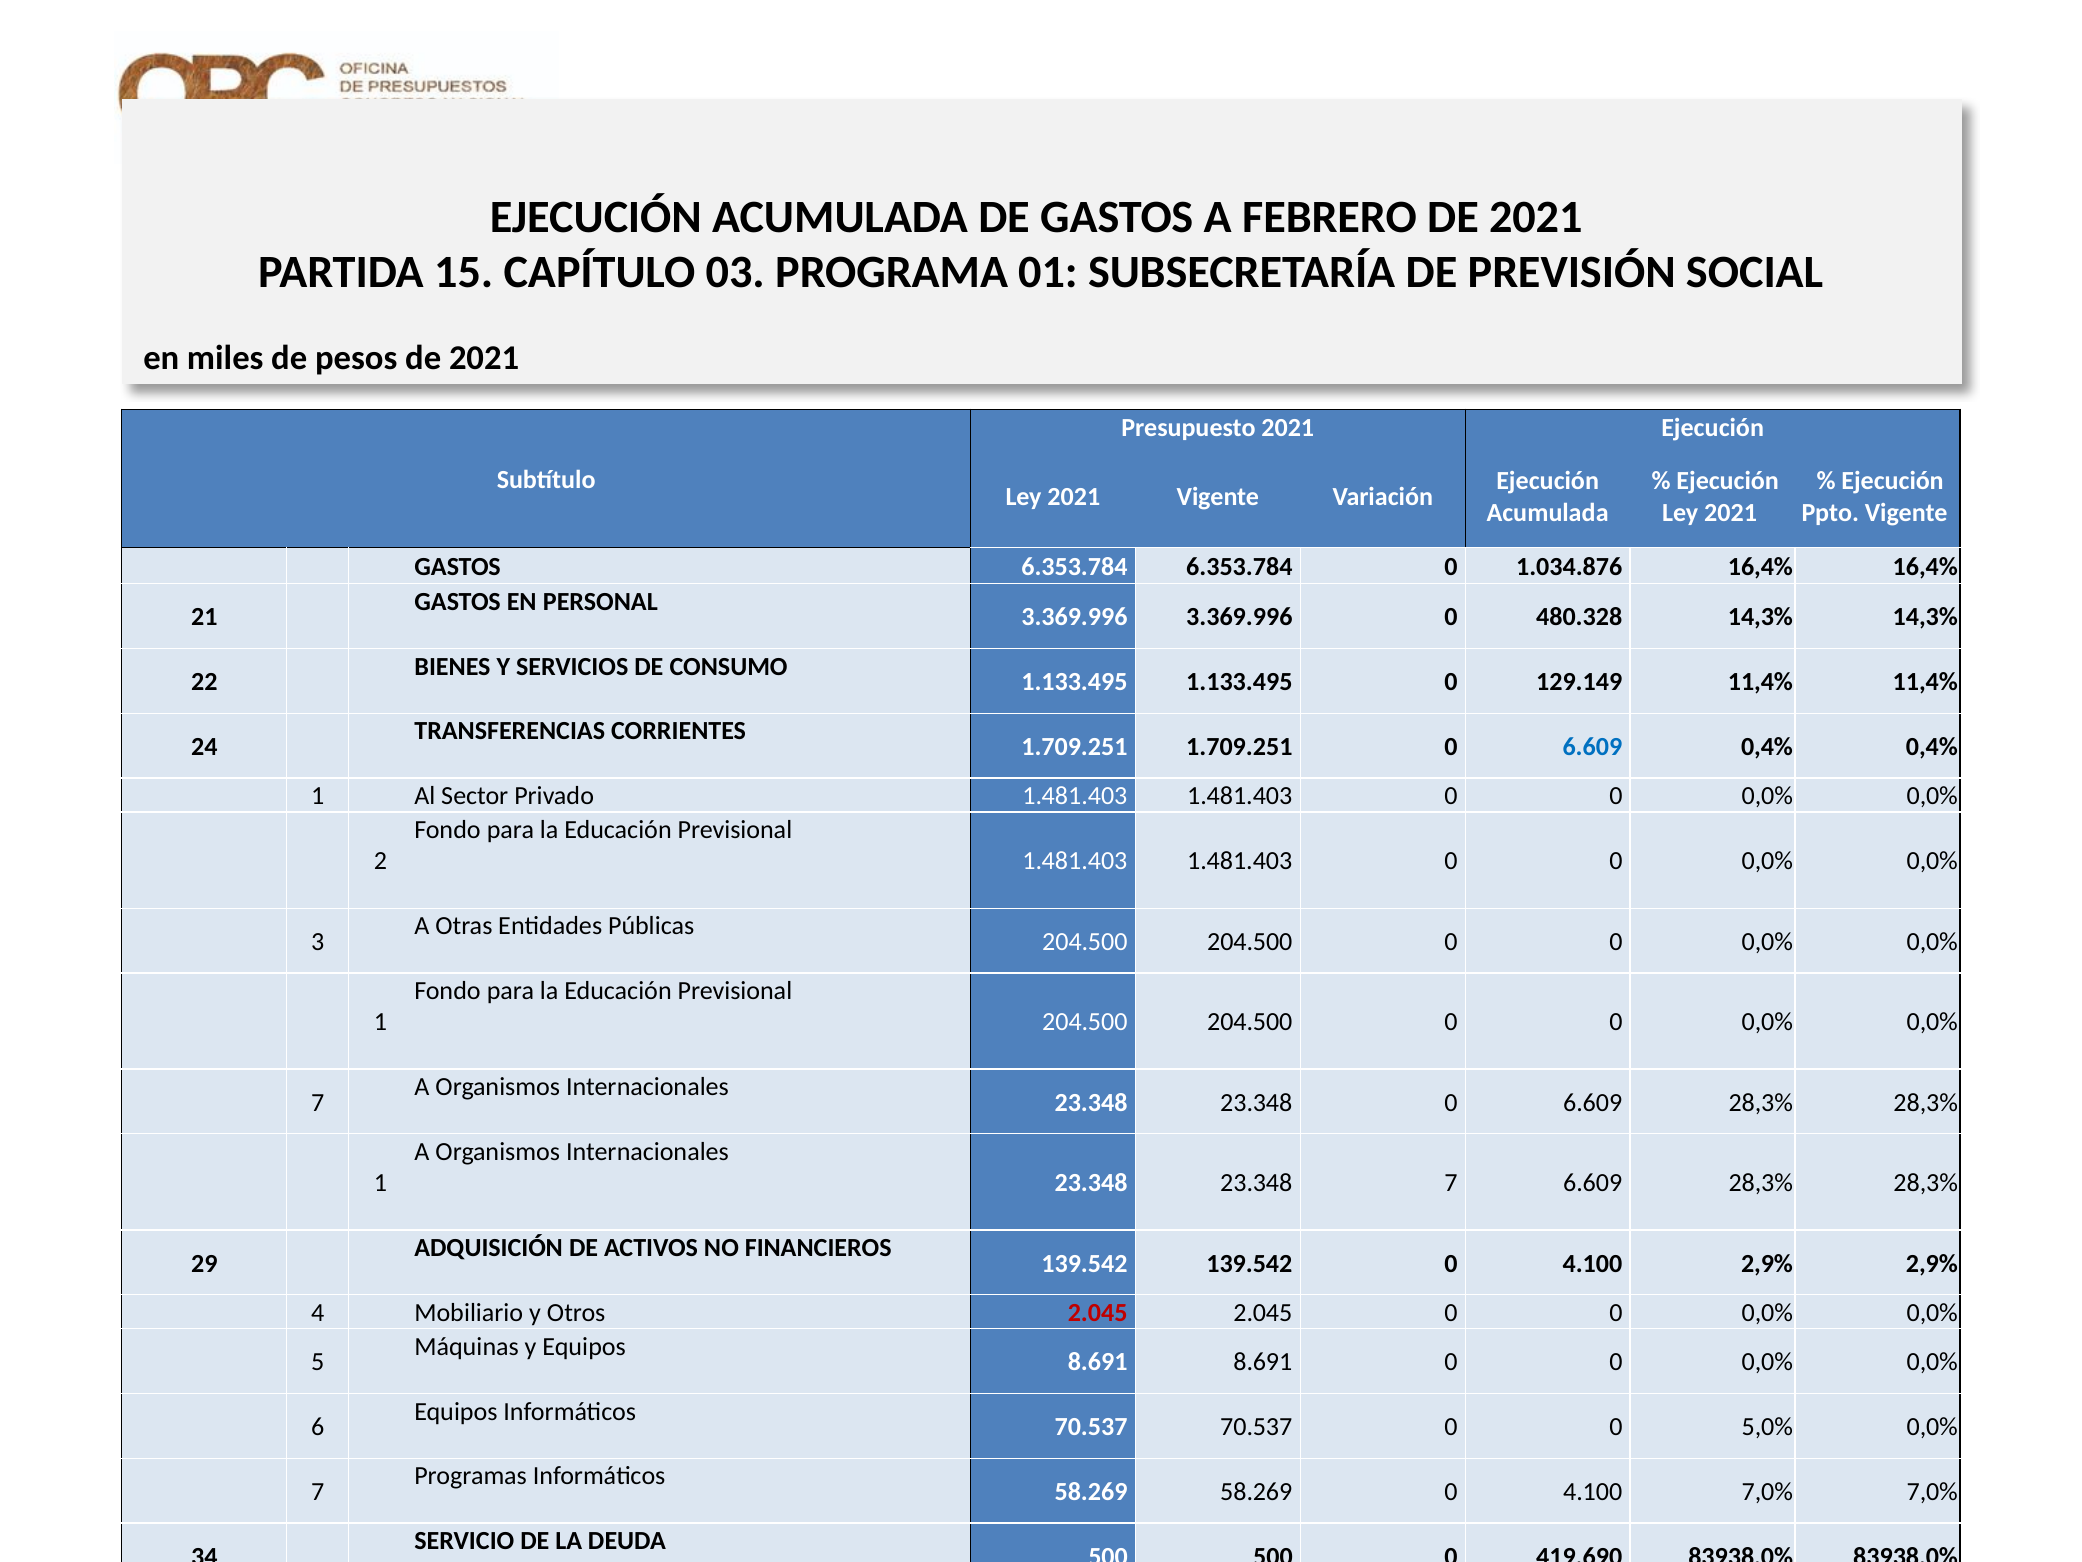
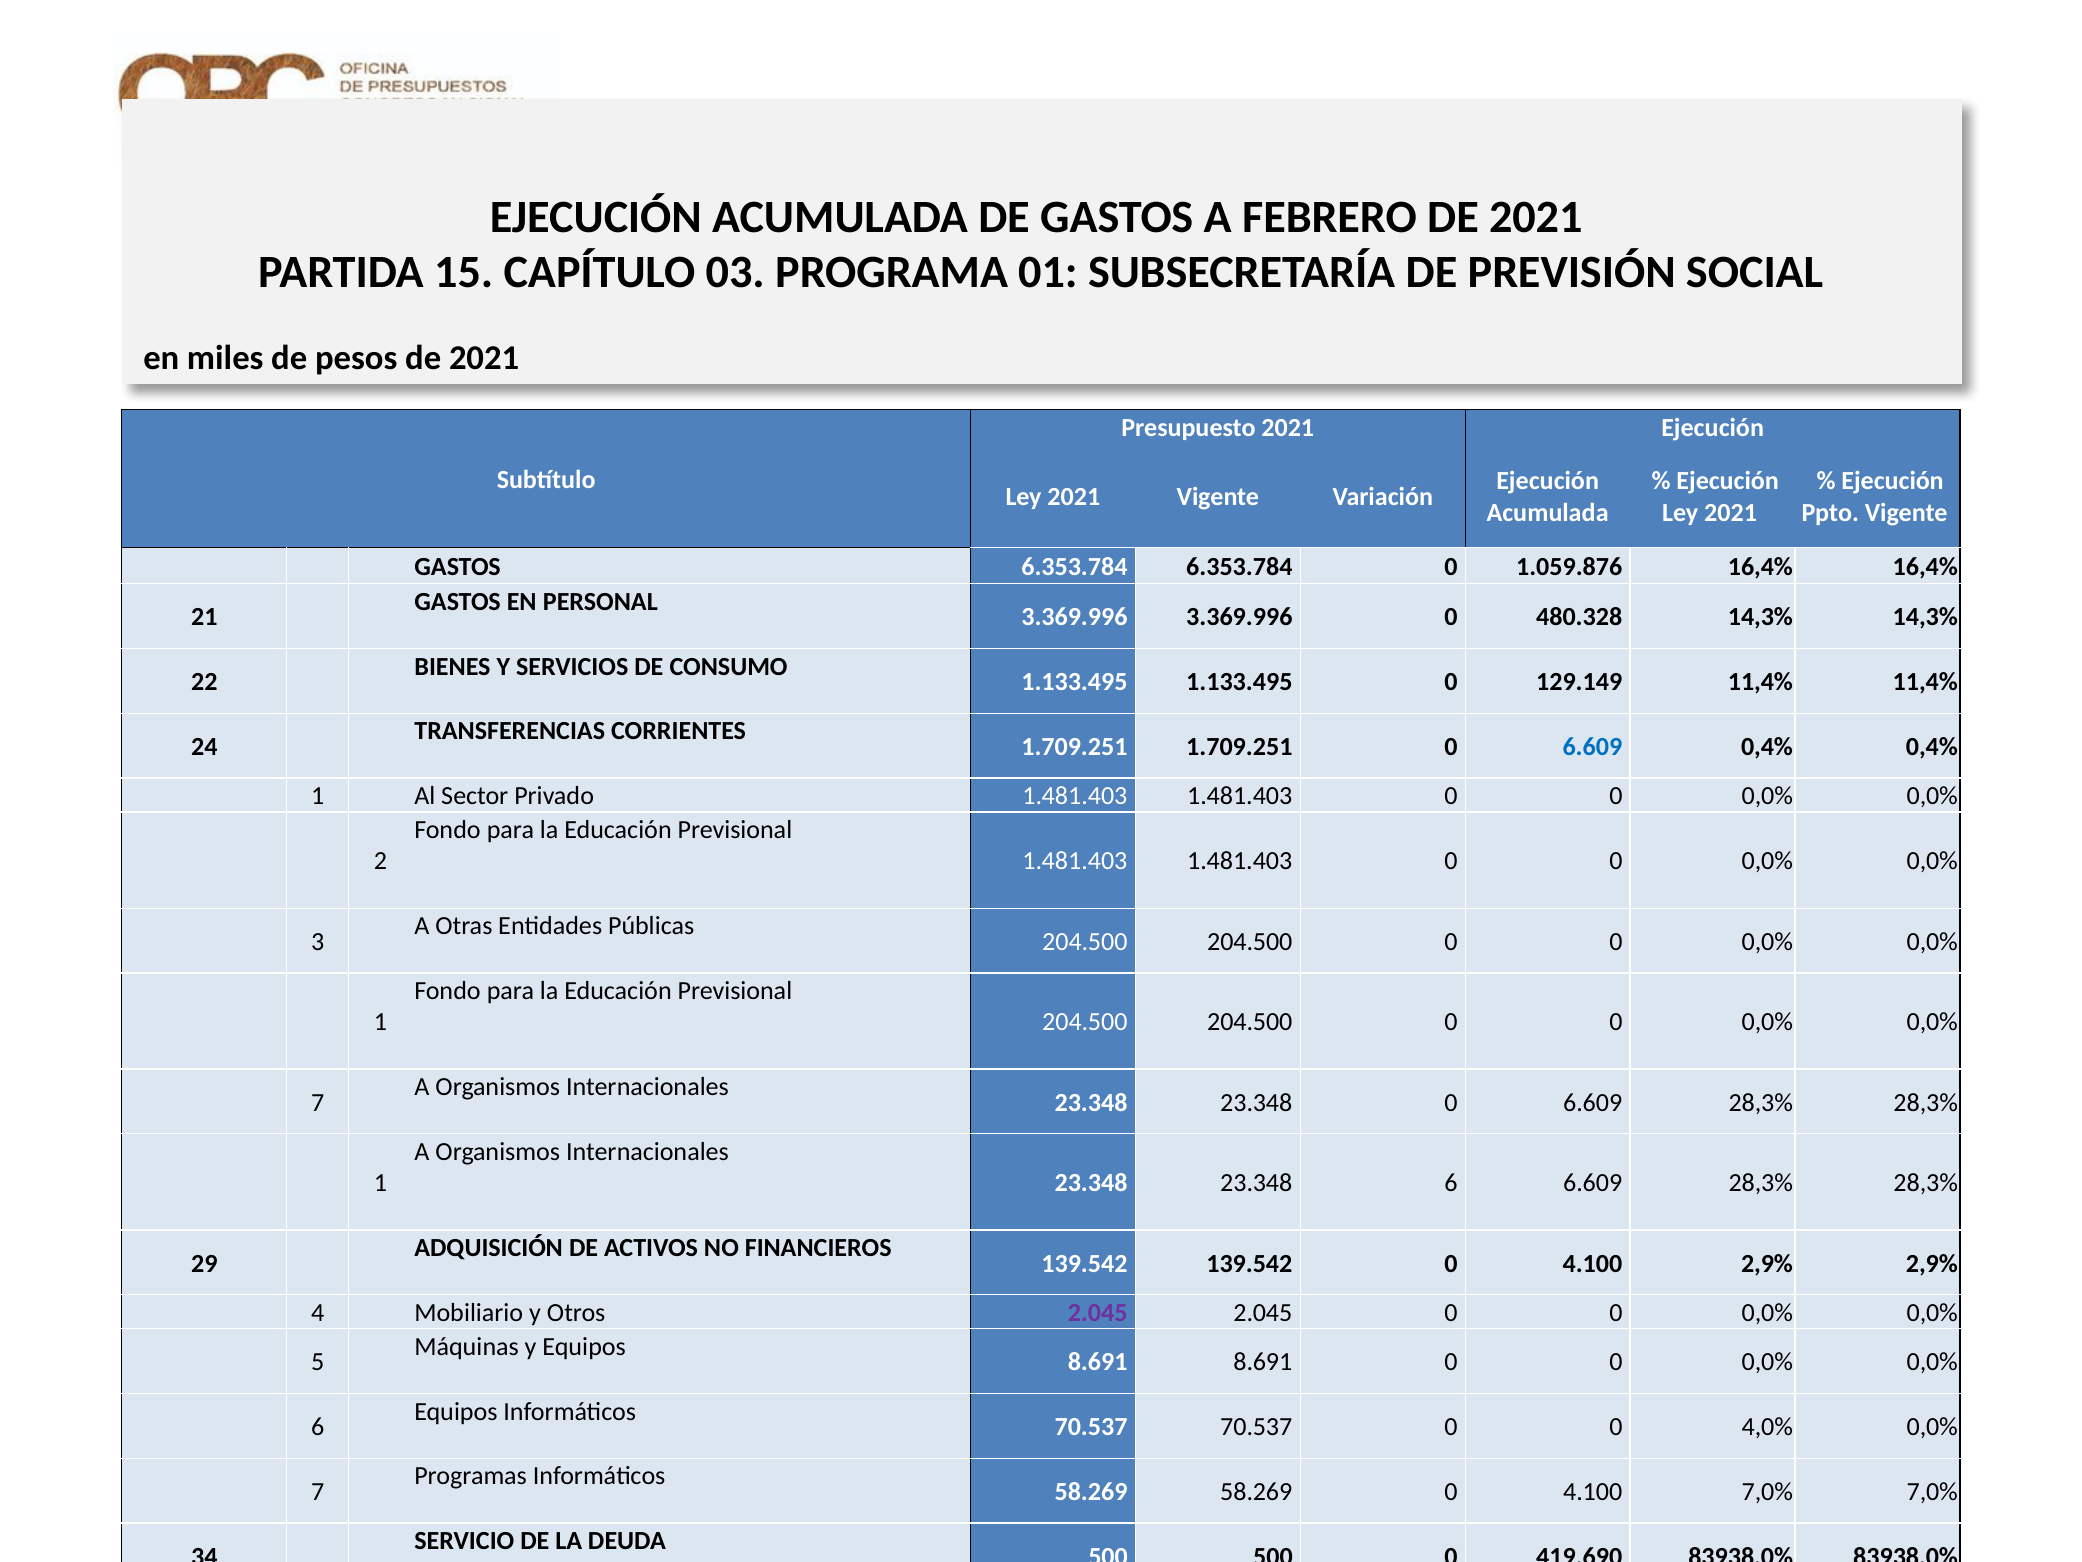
1.034.876: 1.034.876 -> 1.059.876
23.348 7: 7 -> 6
2.045 at (1098, 1313) colour: red -> purple
5,0%: 5,0% -> 4,0%
